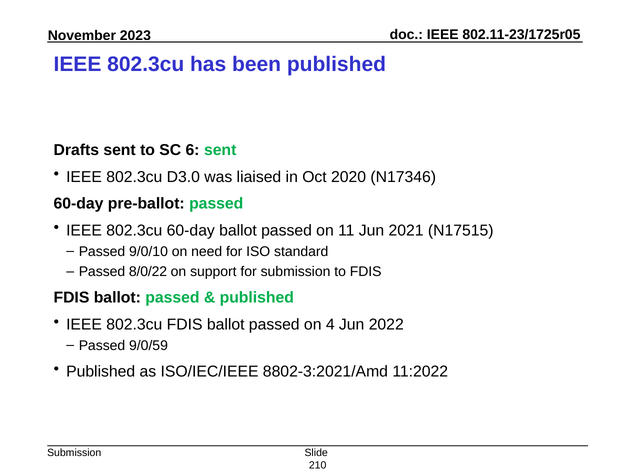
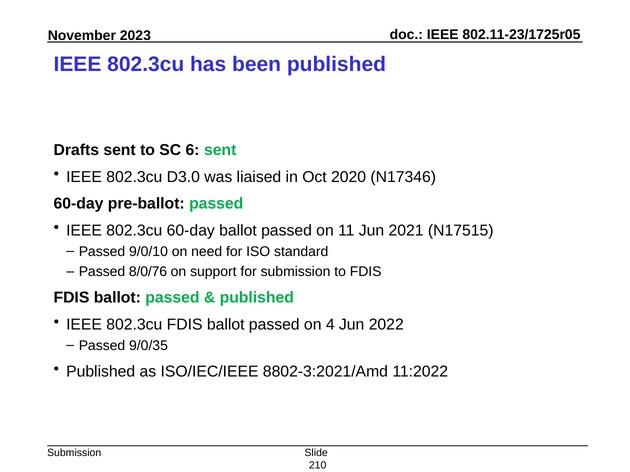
8/0/22: 8/0/22 -> 8/0/76
9/0/59: 9/0/59 -> 9/0/35
